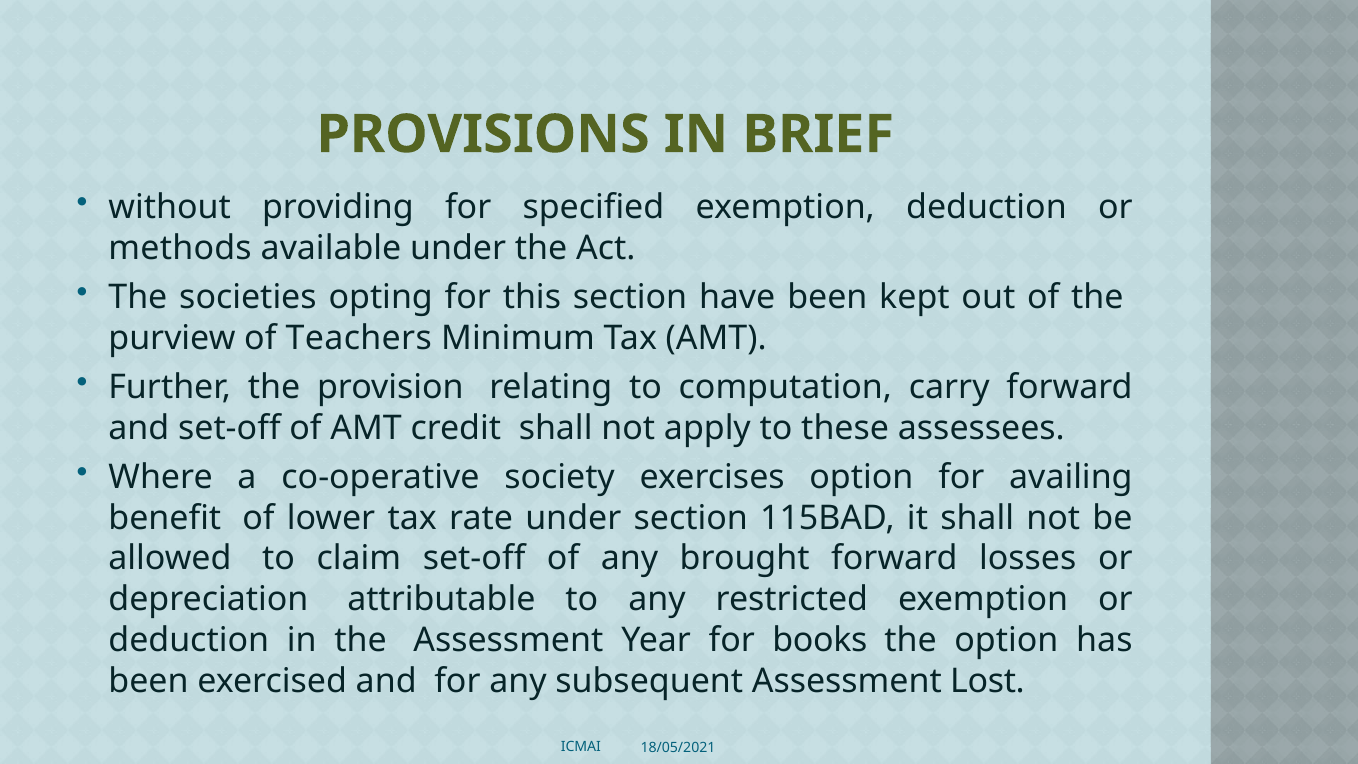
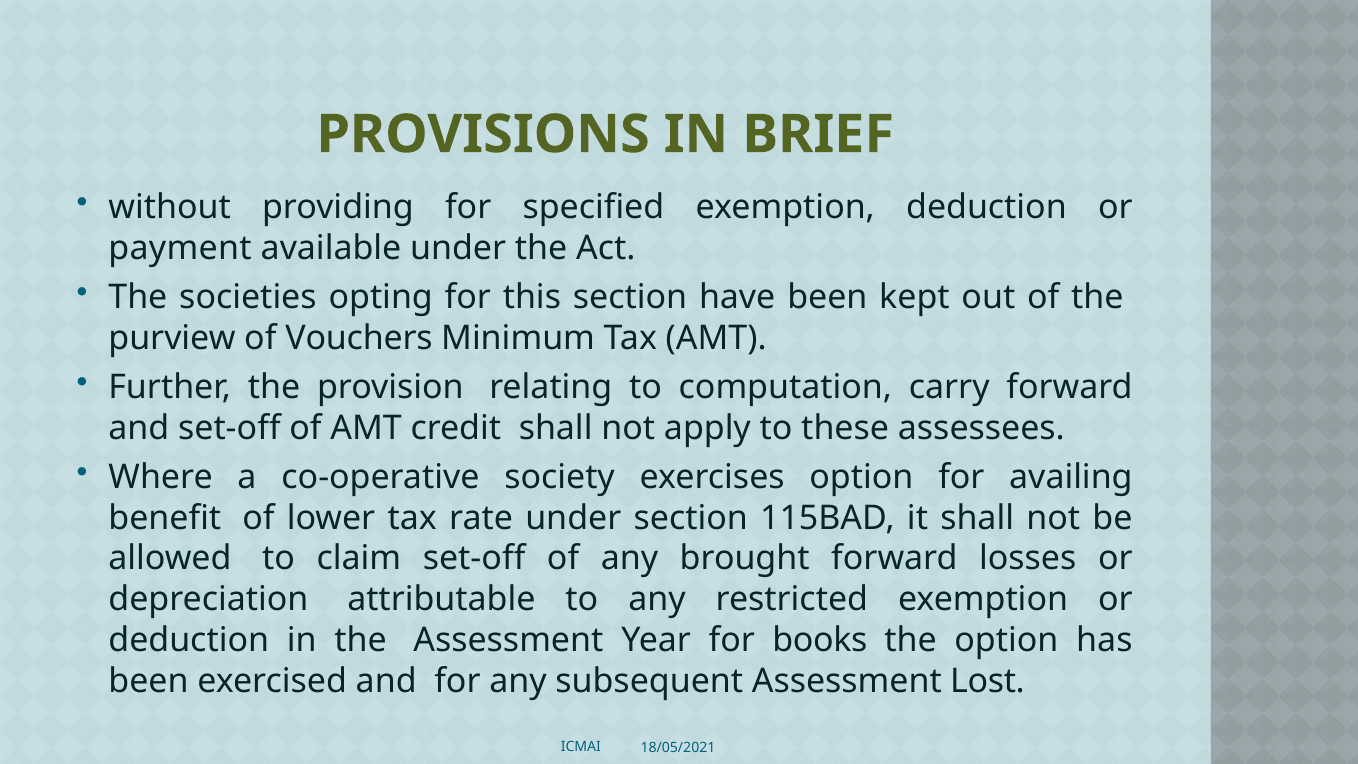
methods: methods -> payment
Teachers: Teachers -> Vouchers
